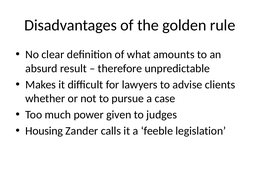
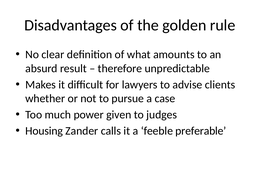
legislation: legislation -> preferable
